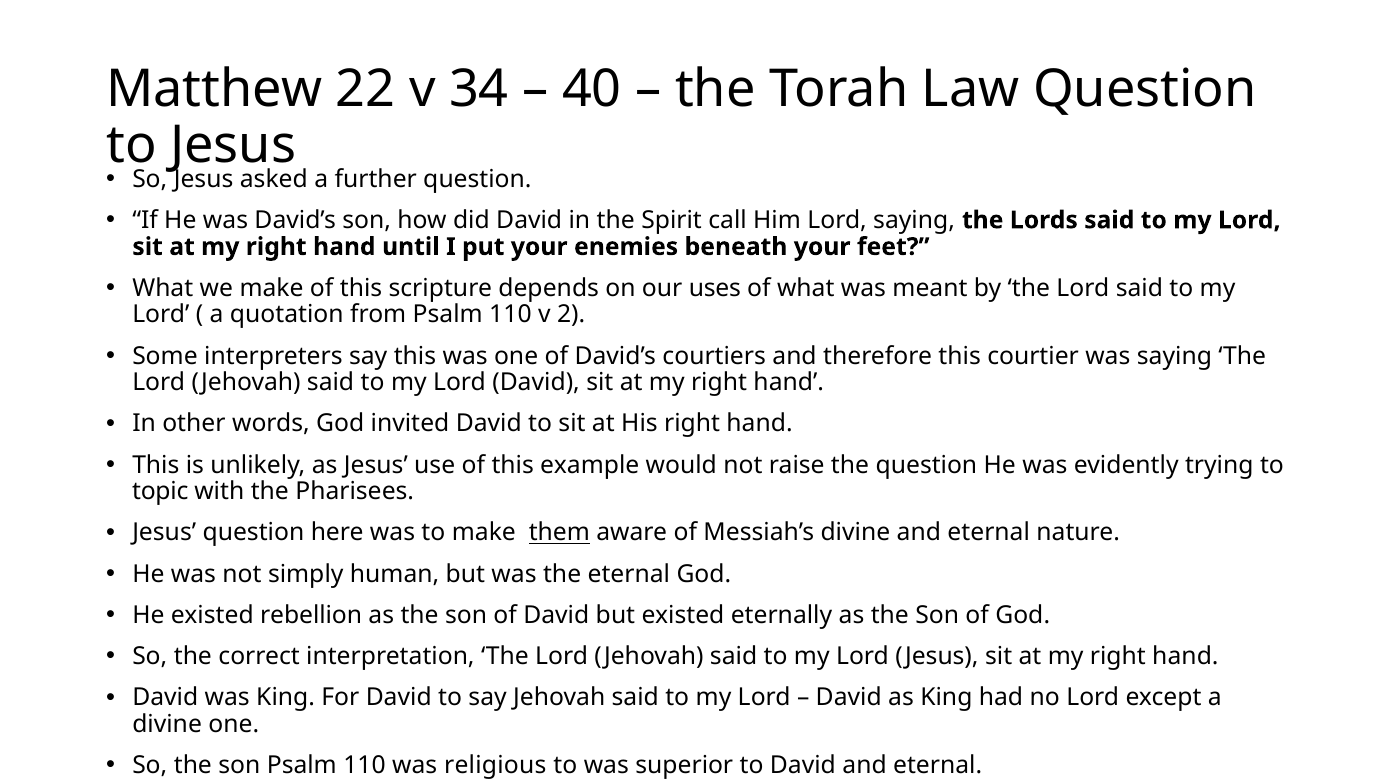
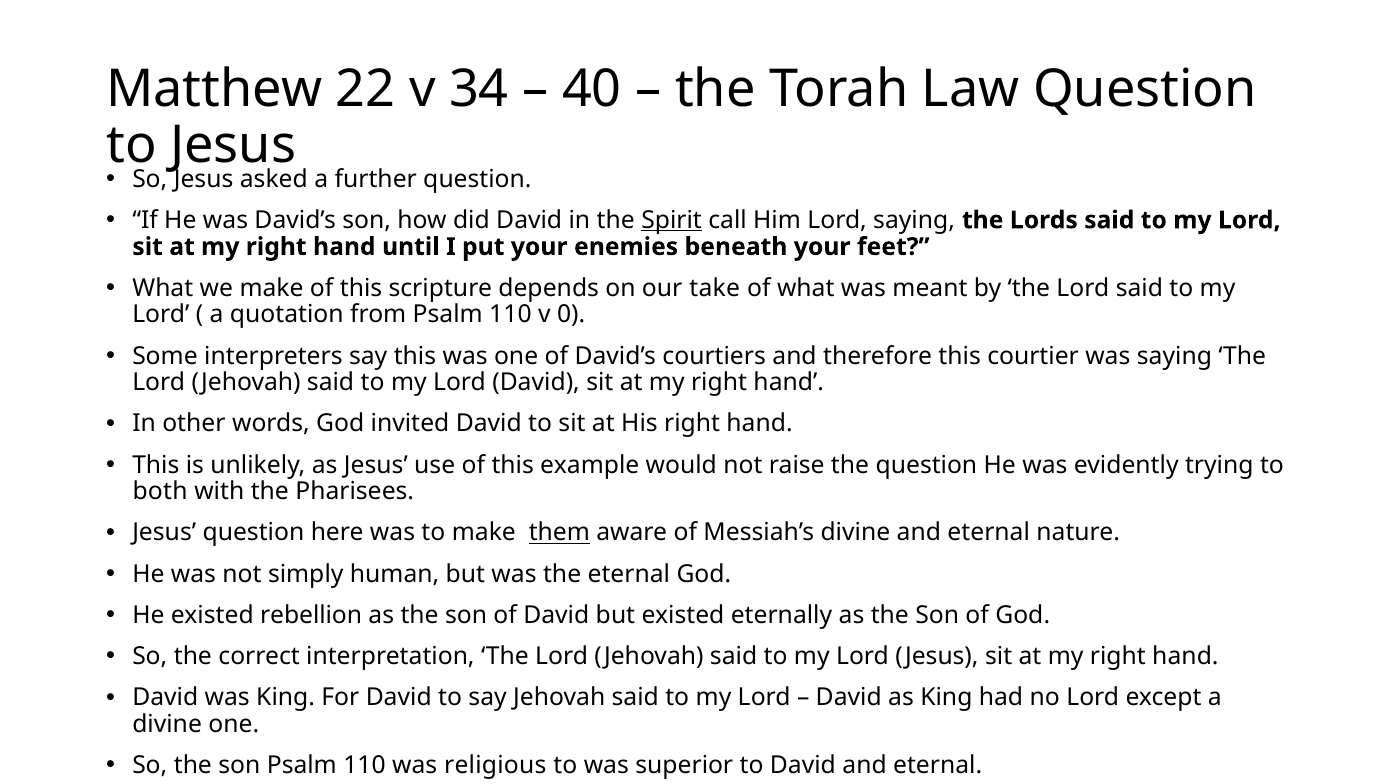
Spirit underline: none -> present
uses: uses -> take
2: 2 -> 0
topic: topic -> both
